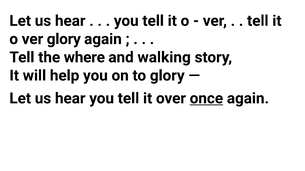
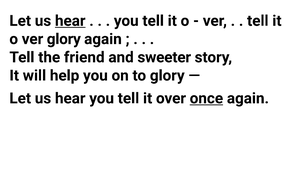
hear at (70, 21) underline: none -> present
where: where -> friend
walking: walking -> sweeter
